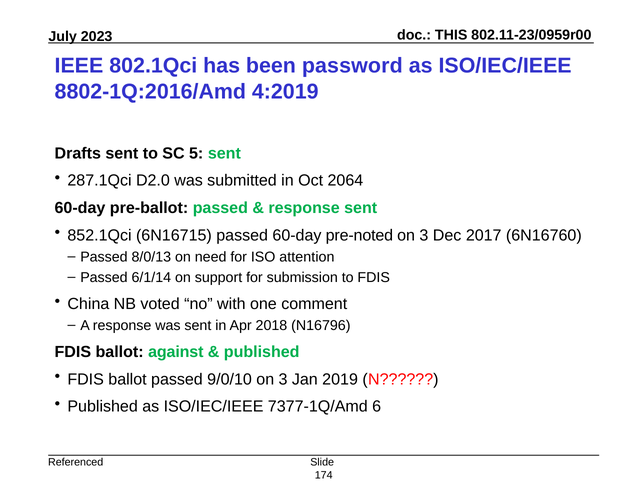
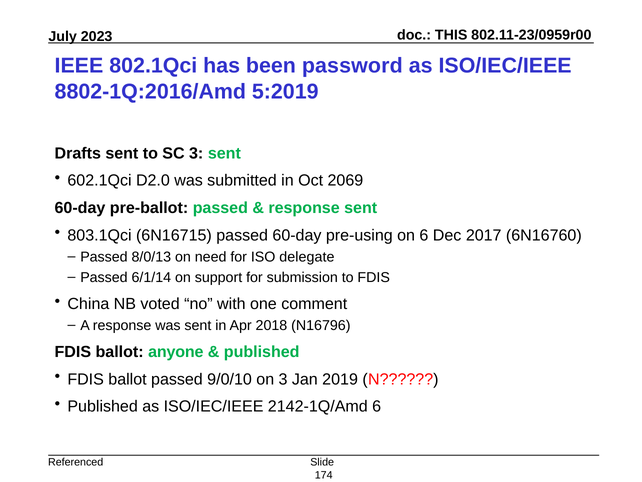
4:2019: 4:2019 -> 5:2019
SC 5: 5 -> 3
287.1Qci: 287.1Qci -> 602.1Qci
2064: 2064 -> 2069
852.1Qci: 852.1Qci -> 803.1Qci
pre-noted: pre-noted -> pre-using
3 at (424, 235): 3 -> 6
attention: attention -> delegate
against: against -> anyone
7377-1Q/Amd: 7377-1Q/Amd -> 2142-1Q/Amd
